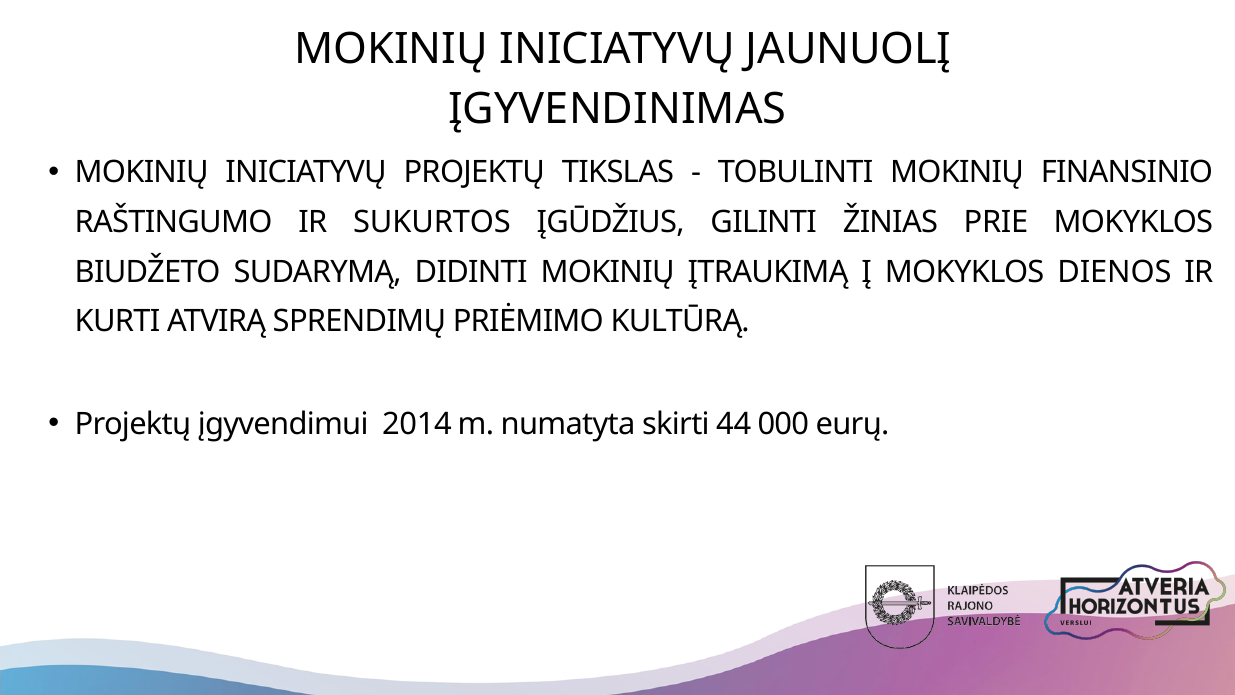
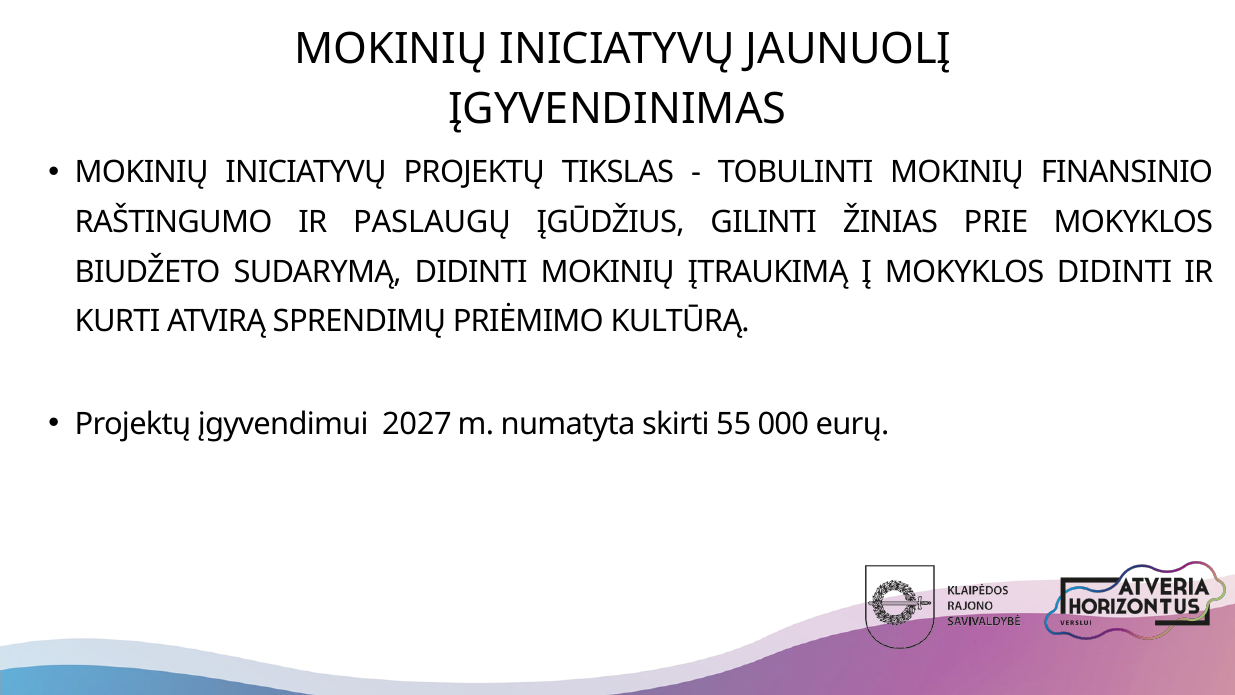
SUKURTOS: SUKURTOS -> PASLAUGŲ
MOKYKLOS DIENOS: DIENOS -> DIDINTI
2014: 2014 -> 2027
44: 44 -> 55
